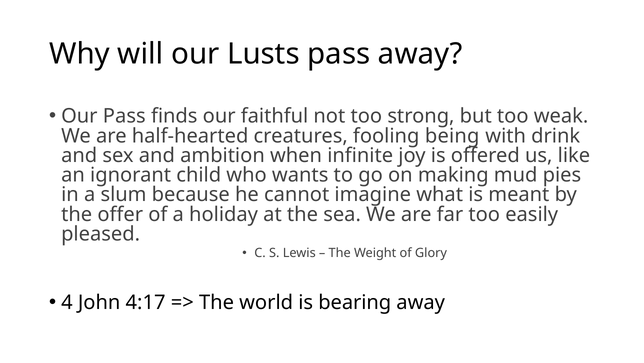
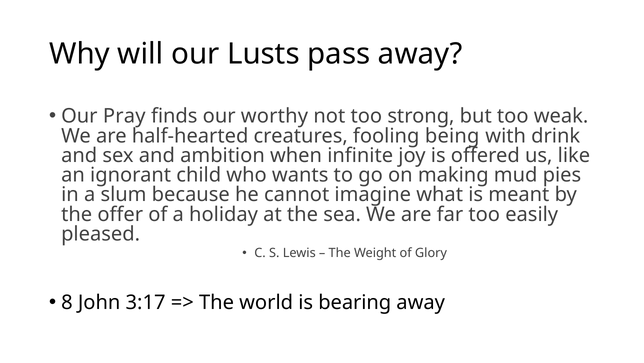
Our Pass: Pass -> Pray
faithful: faithful -> worthy
4: 4 -> 8
4:17: 4:17 -> 3:17
